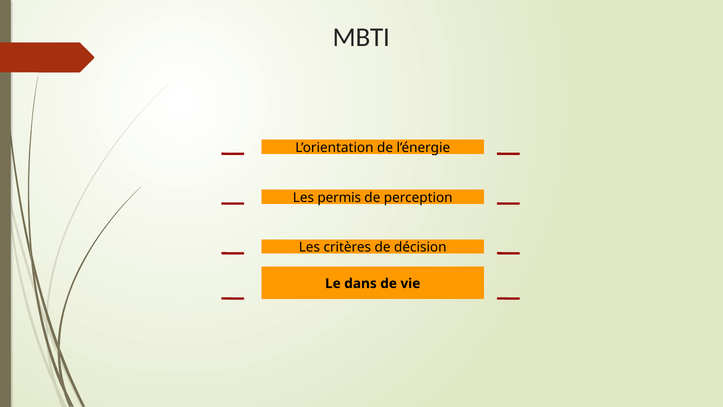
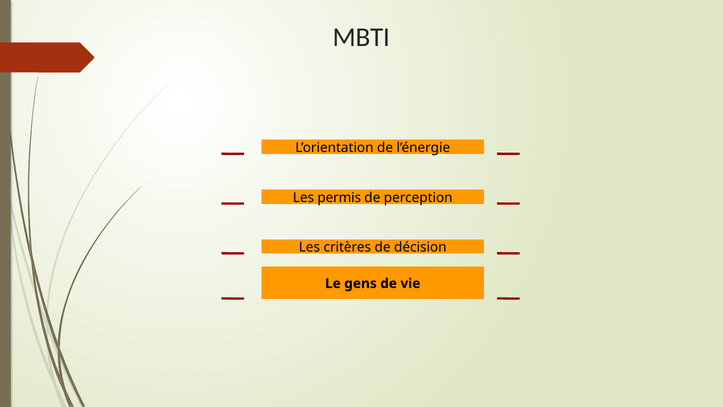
dans: dans -> gens
